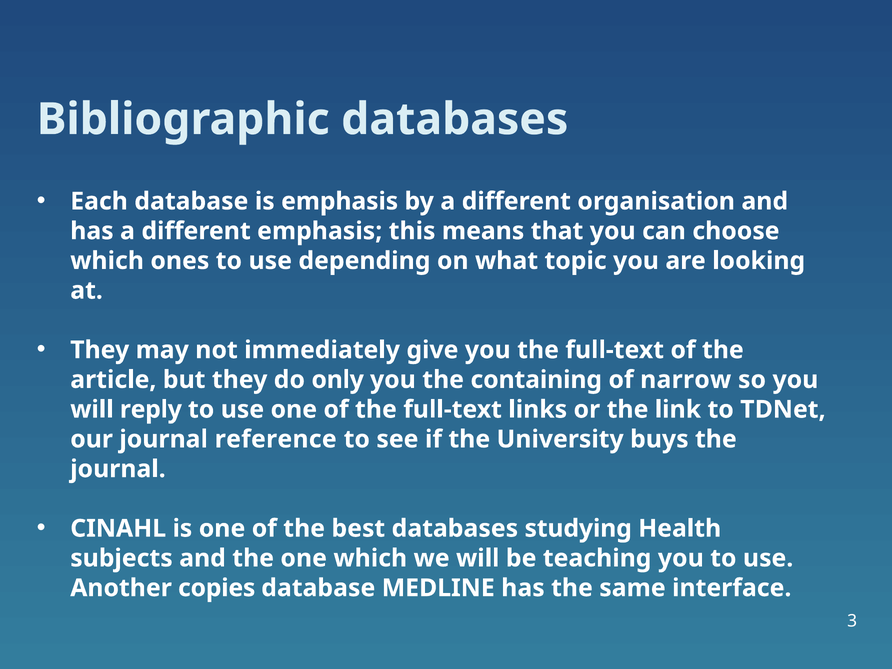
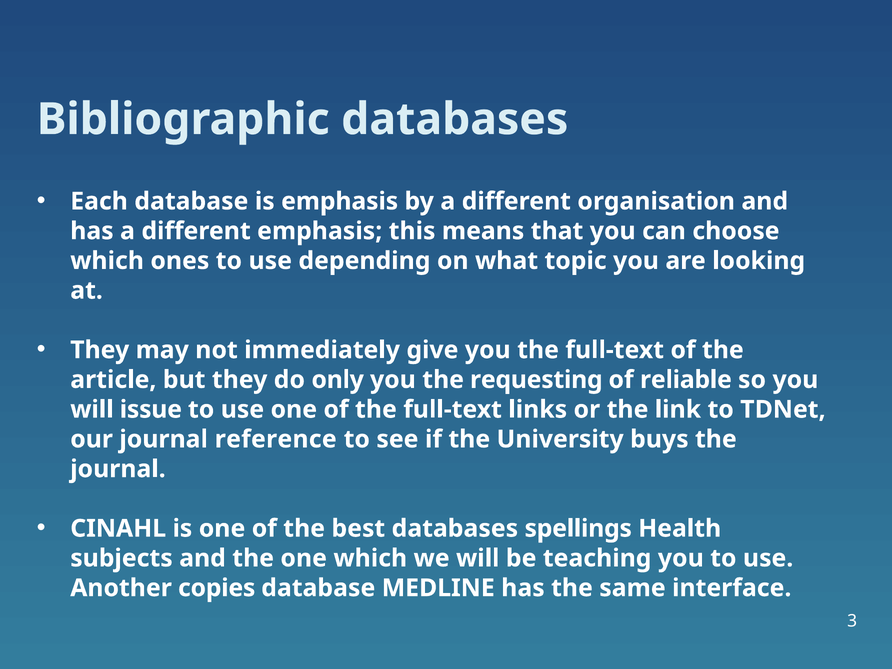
containing: containing -> requesting
narrow: narrow -> reliable
reply: reply -> issue
studying: studying -> spellings
